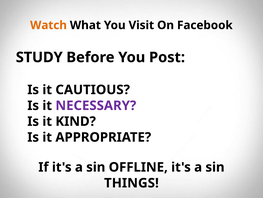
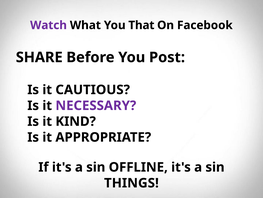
Watch colour: orange -> purple
Visit: Visit -> That
STUDY: STUDY -> SHARE
